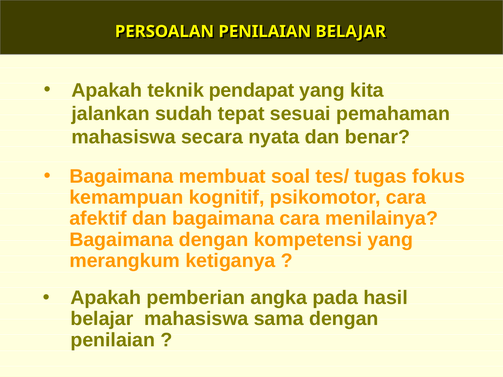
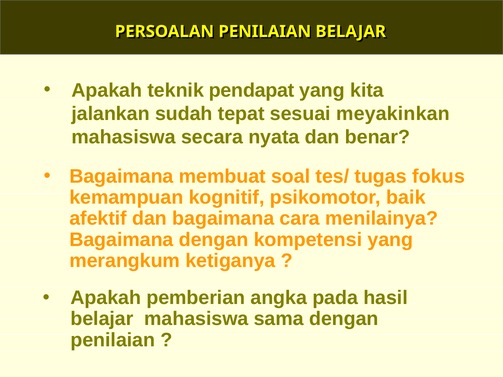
pemahaman: pemahaman -> meyakinkan
psikomotor cara: cara -> baik
